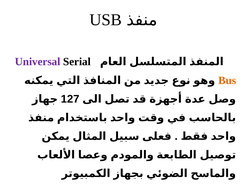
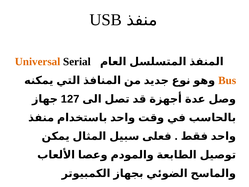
Universal colour: purple -> orange
